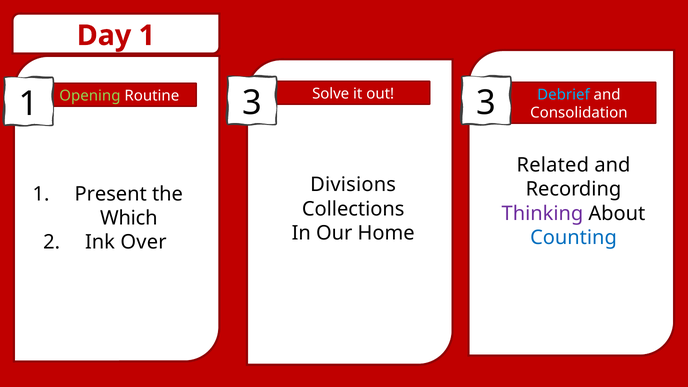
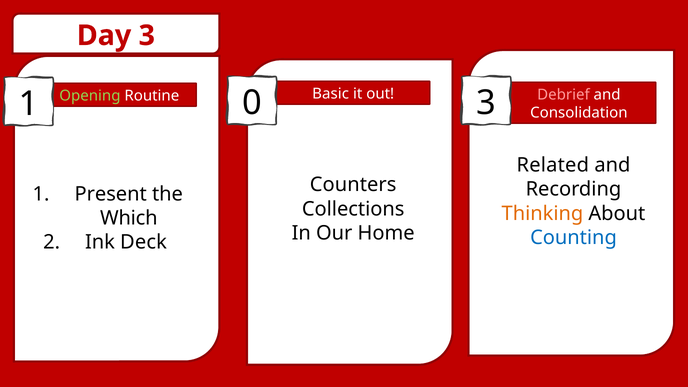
Day 1: 1 -> 3
Solve: Solve -> Basic
Debrief colour: light blue -> pink
1 3: 3 -> 0
Divisions: Divisions -> Counters
Thinking colour: purple -> orange
Over: Over -> Deck
